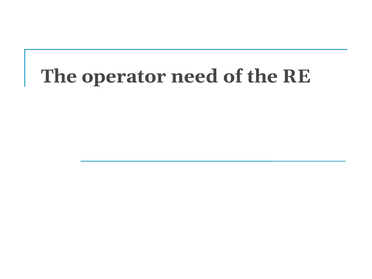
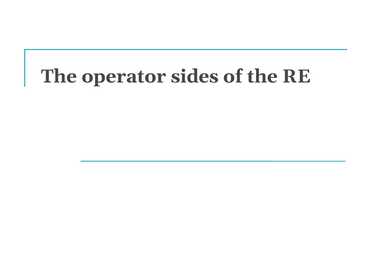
need: need -> sides
